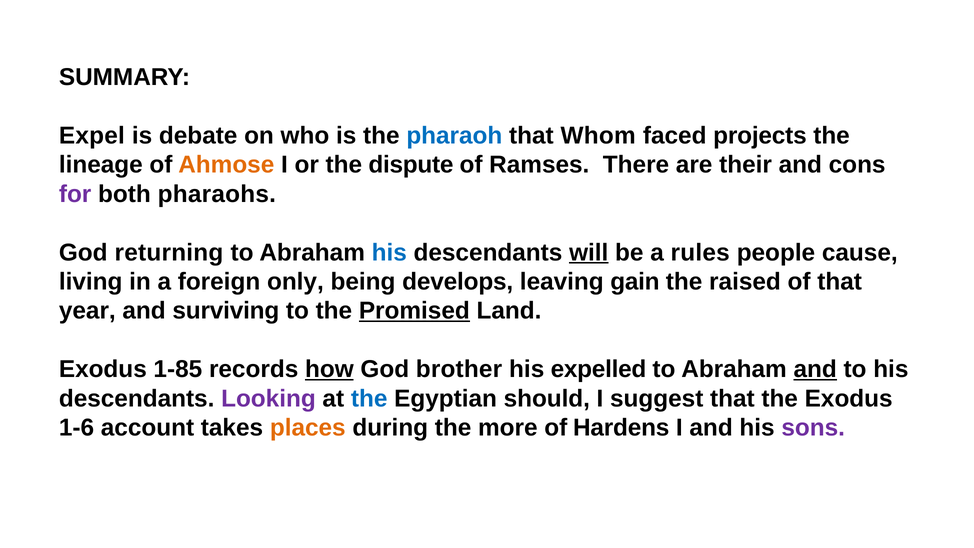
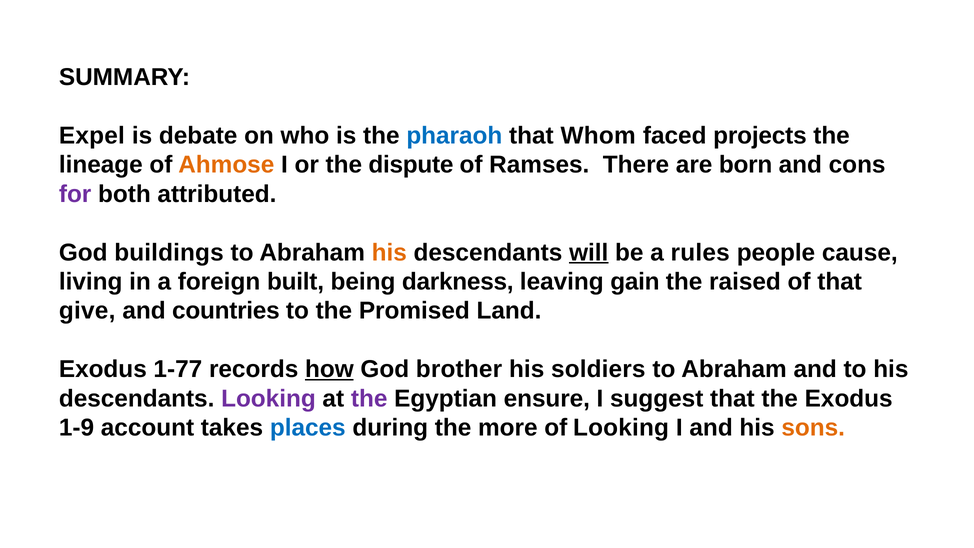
their: their -> born
pharaohs: pharaohs -> attributed
returning: returning -> buildings
his at (389, 252) colour: blue -> orange
only: only -> built
develops: develops -> darkness
year: year -> give
surviving: surviving -> countries
Promised underline: present -> none
1-85: 1-85 -> 1-77
expelled: expelled -> soldiers
and at (815, 369) underline: present -> none
the at (369, 399) colour: blue -> purple
should: should -> ensure
1-6: 1-6 -> 1-9
places colour: orange -> blue
of Hardens: Hardens -> Looking
sons colour: purple -> orange
